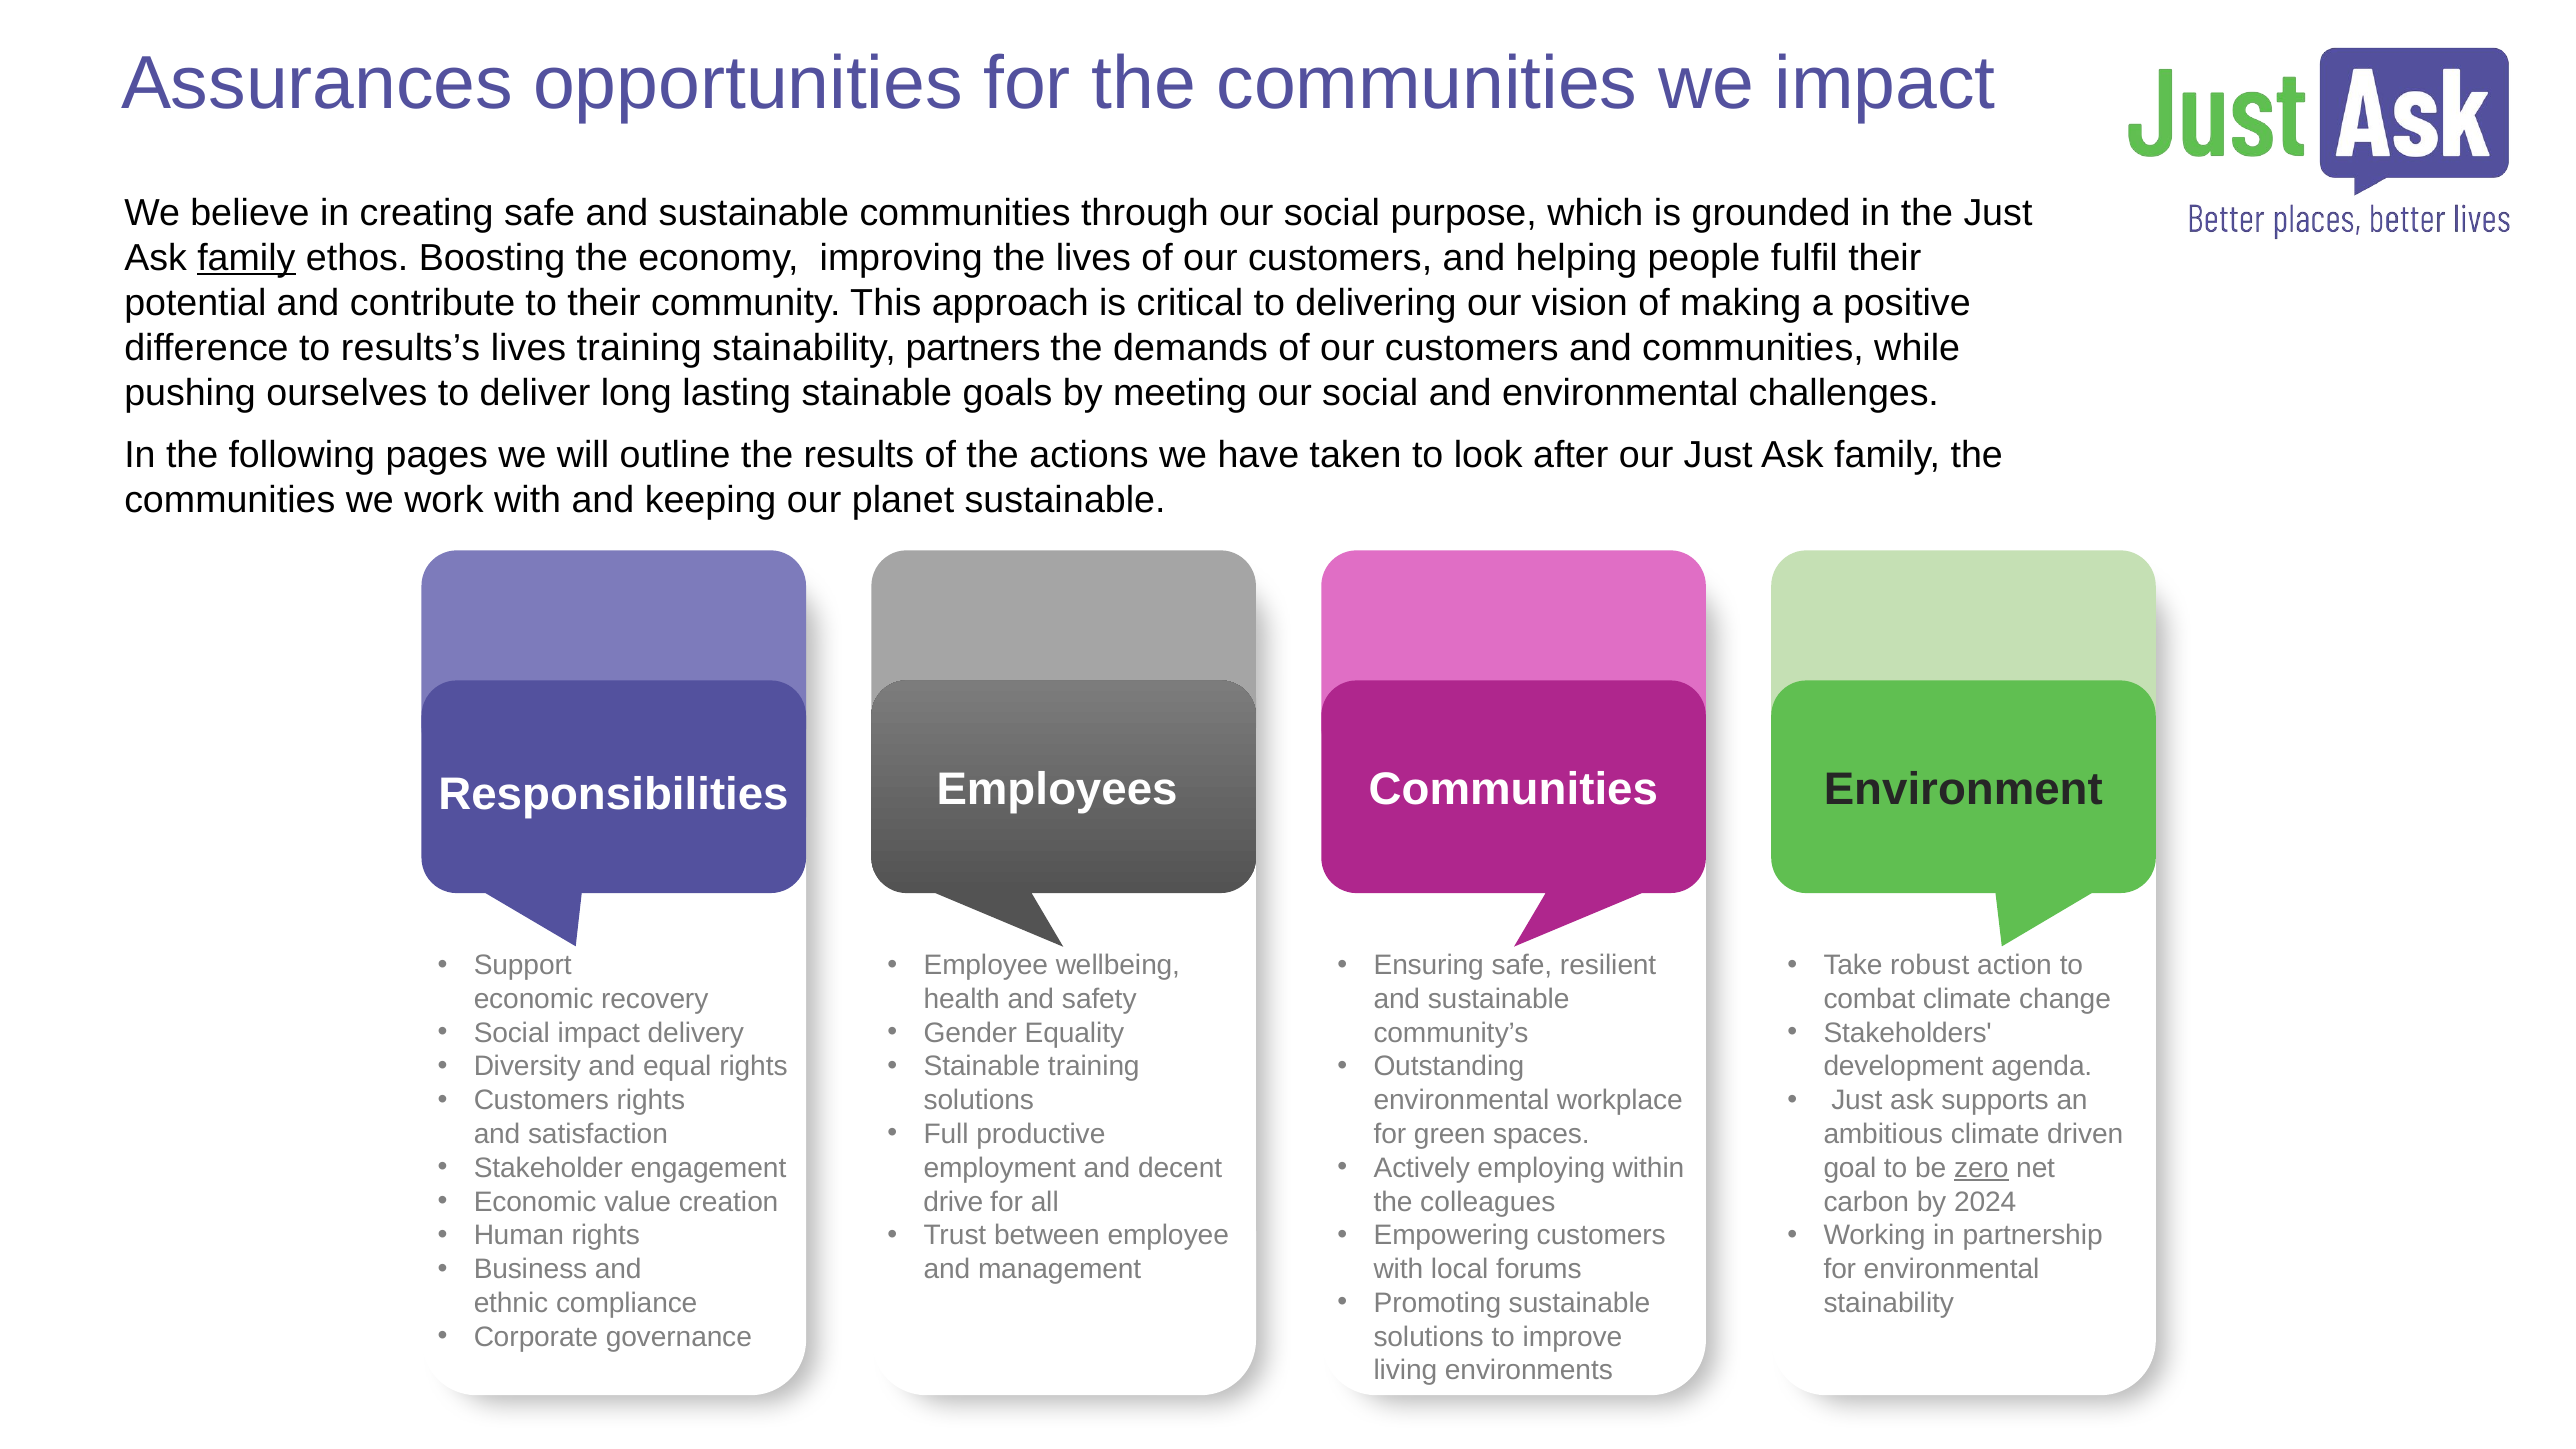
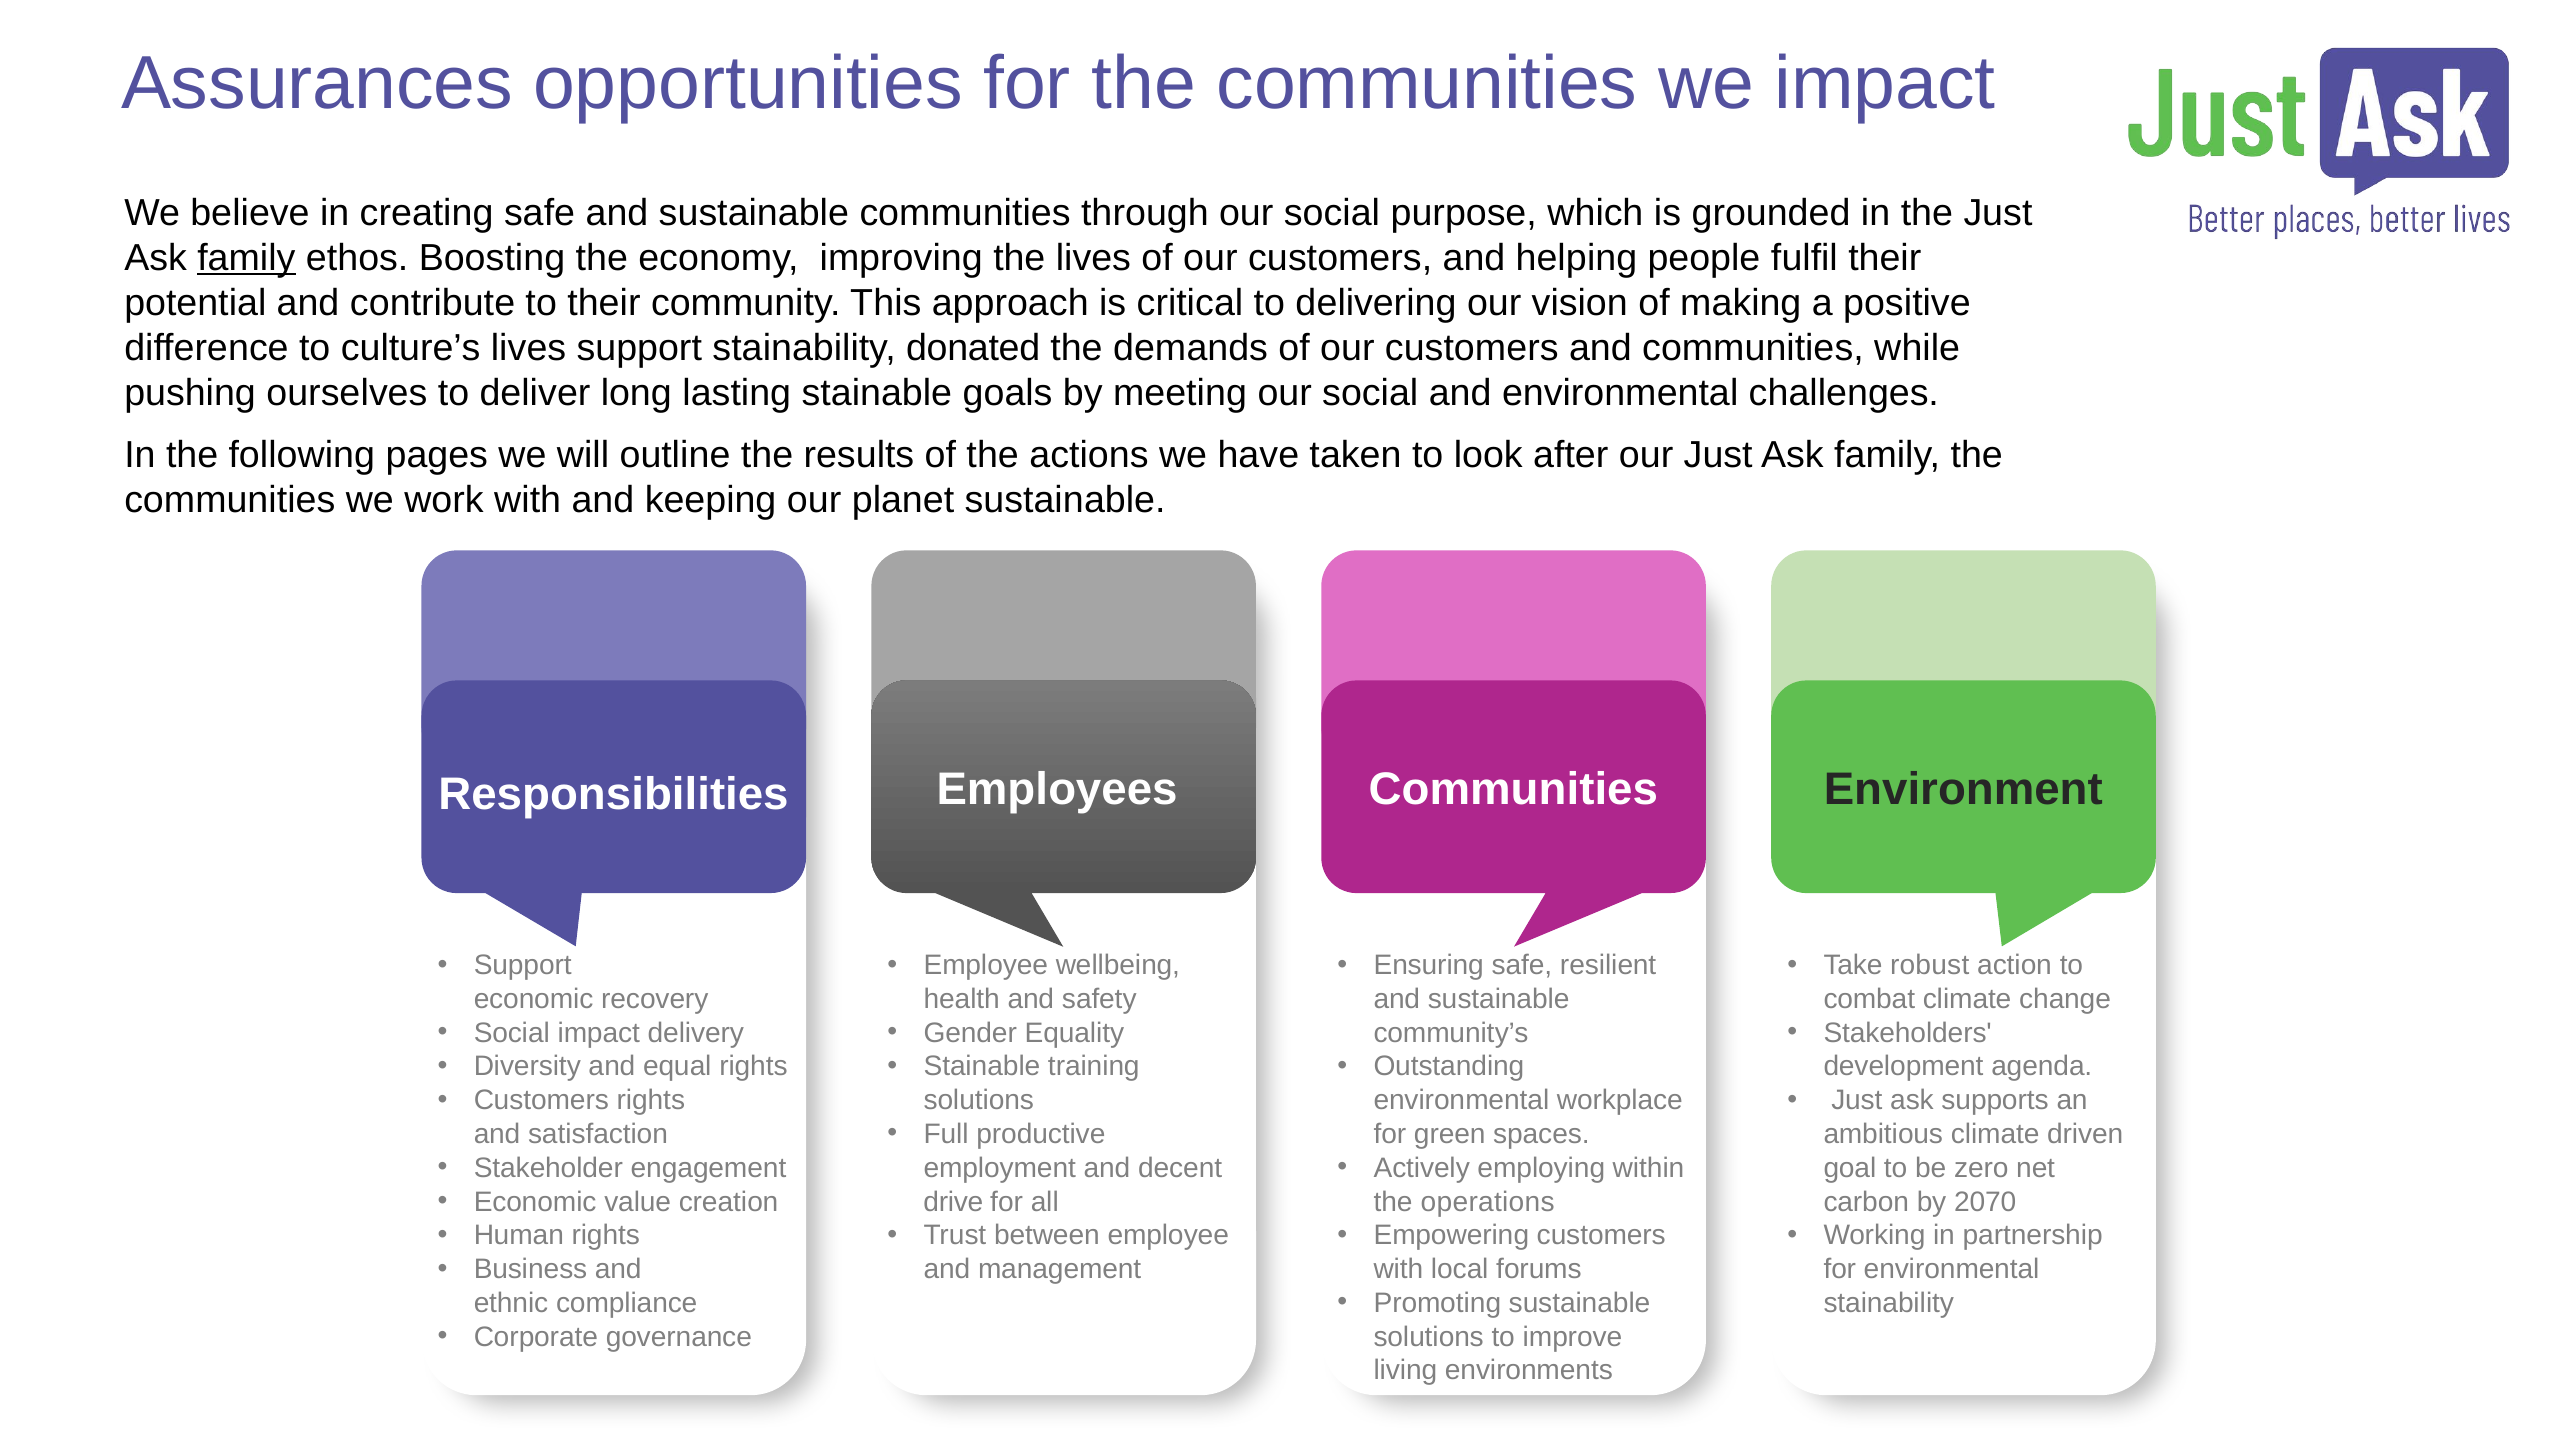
results’s: results’s -> culture’s
lives training: training -> support
partners: partners -> donated
zero underline: present -> none
colleagues: colleagues -> operations
2024: 2024 -> 2070
